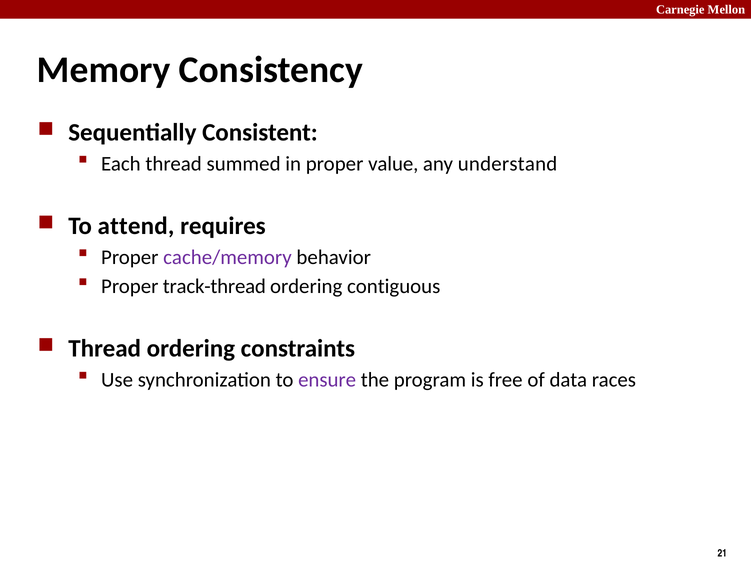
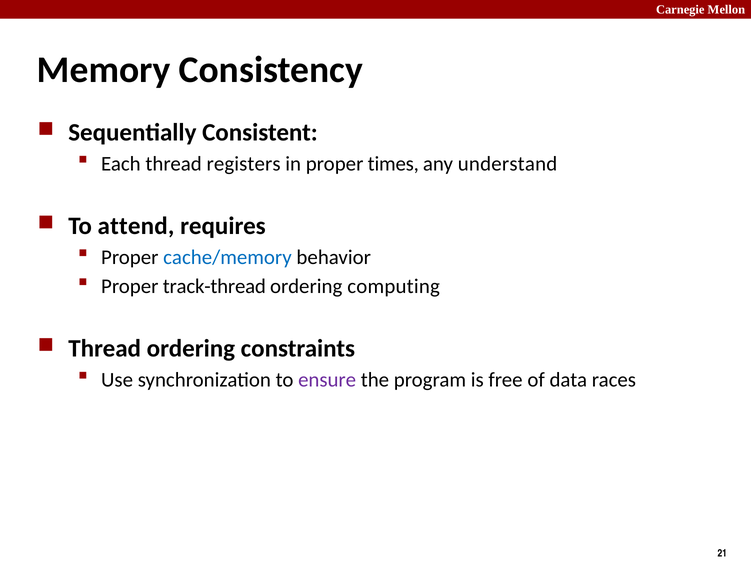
summed: summed -> registers
value: value -> times
cache/memory colour: purple -> blue
contiguous: contiguous -> computing
